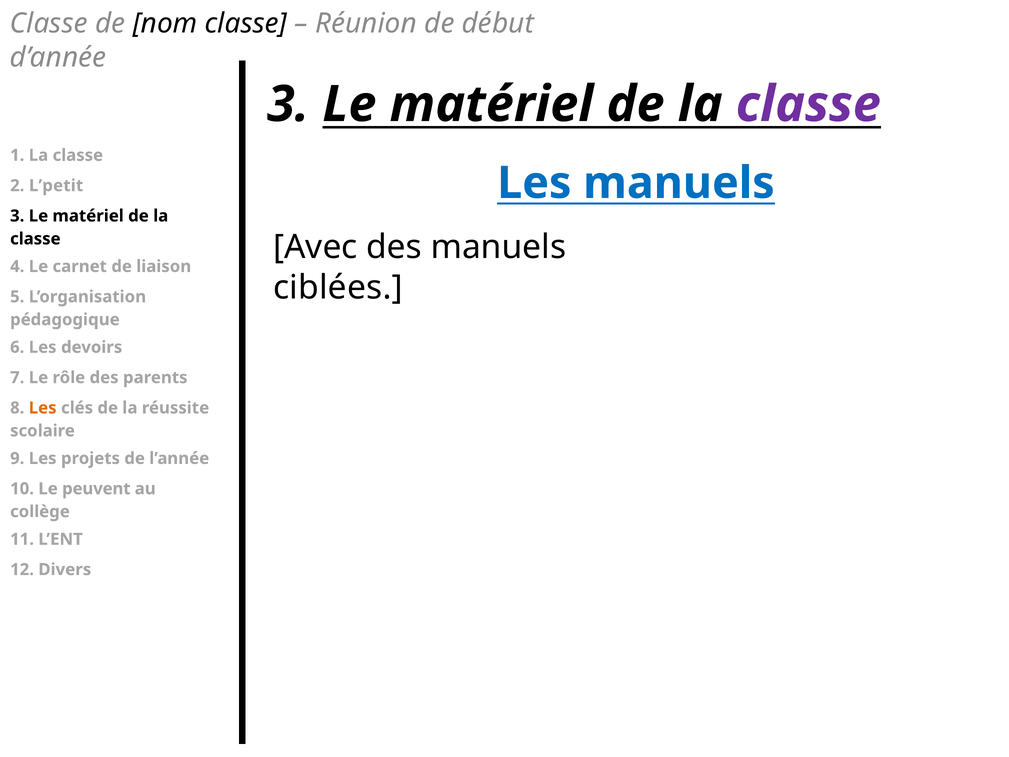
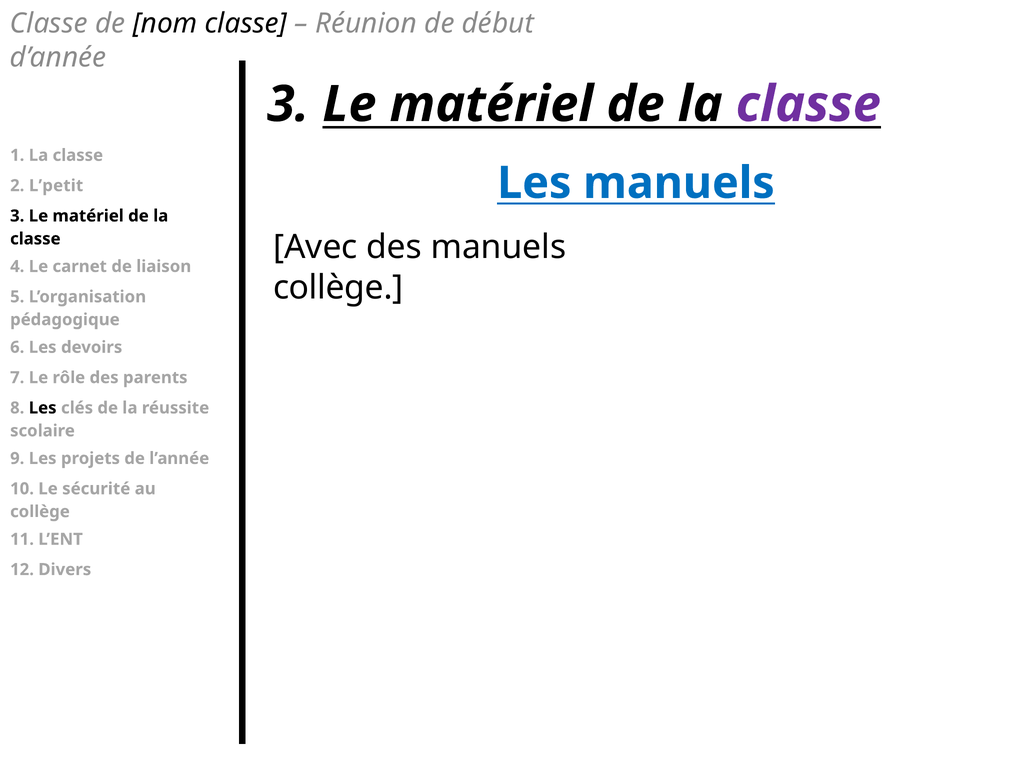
ciblées at (338, 287): ciblées -> collège
Les at (43, 408) colour: orange -> black
peuvent: peuvent -> sécurité
